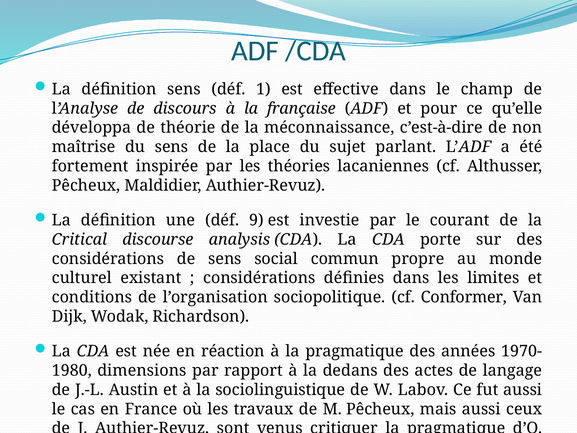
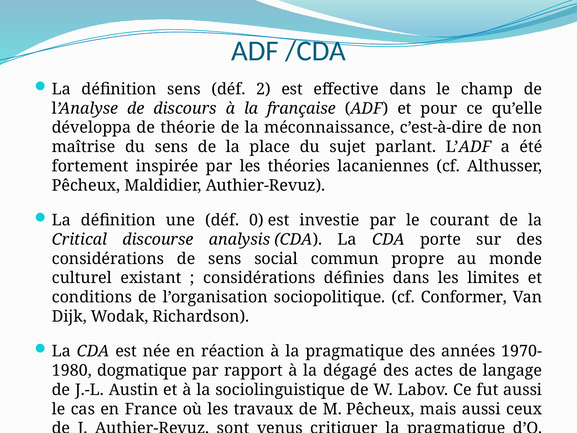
1: 1 -> 2
9: 9 -> 0
dimensions: dimensions -> dogmatique
dedans: dedans -> dégagé
